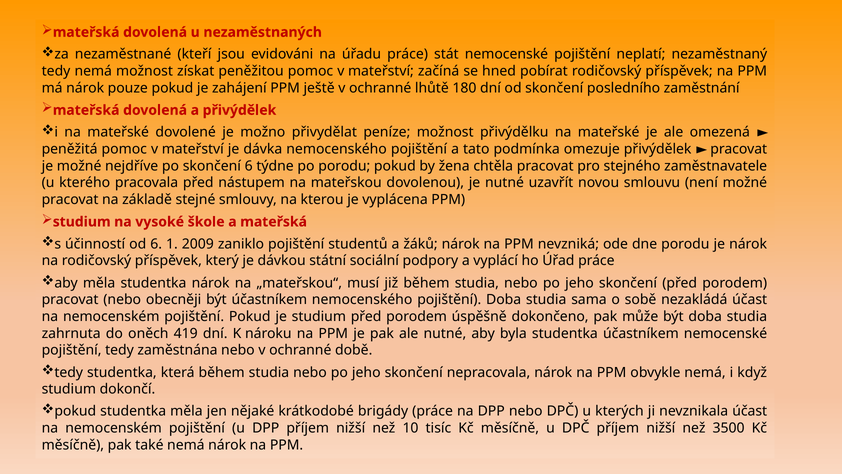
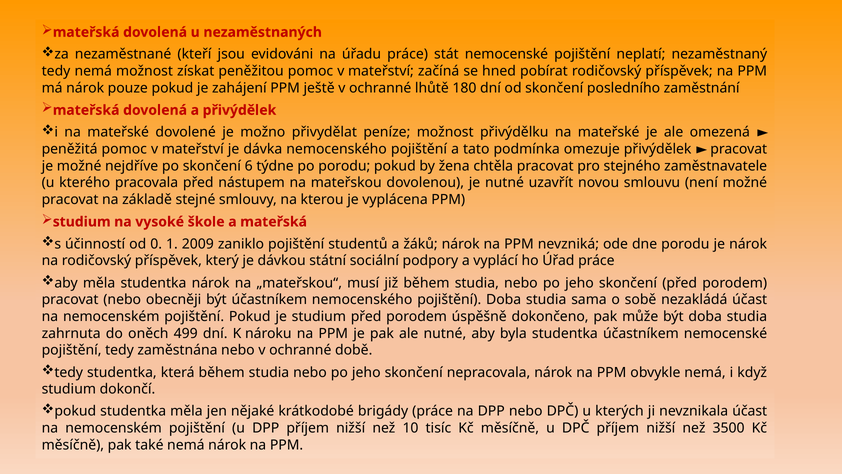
od 6: 6 -> 0
419: 419 -> 499
